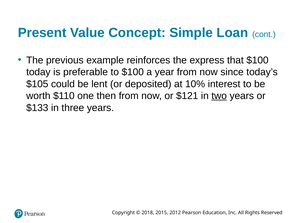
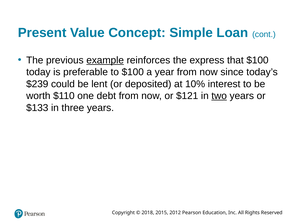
example underline: none -> present
$105: $105 -> $239
then: then -> debt
